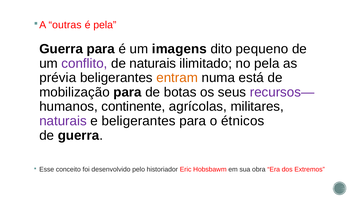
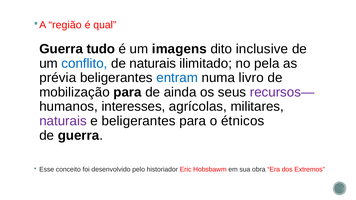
outras: outras -> região
é pela: pela -> qual
Guerra para: para -> tudo
pequeno: pequeno -> inclusive
conflito colour: purple -> blue
entram colour: orange -> blue
está: está -> livro
botas: botas -> ainda
continente: continente -> interesses
